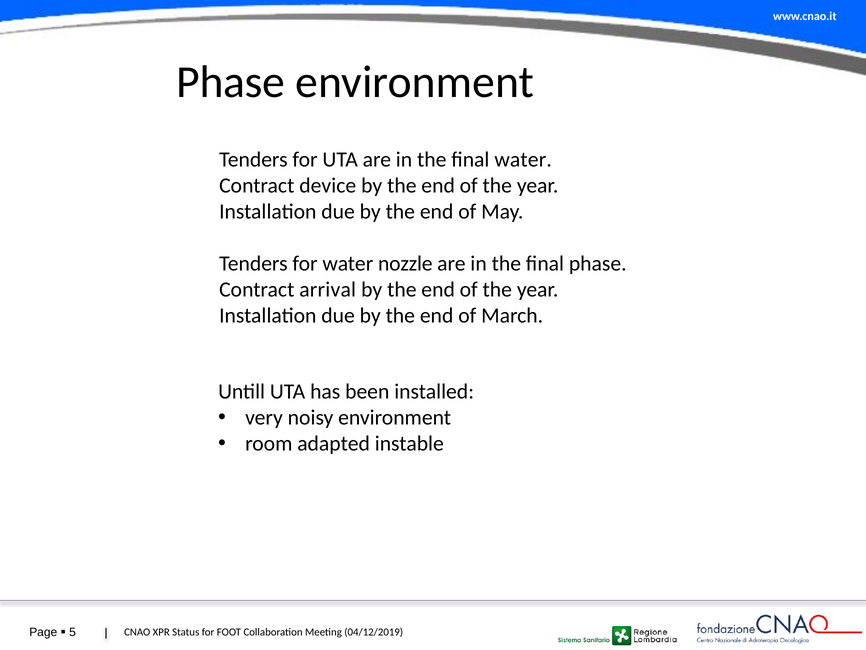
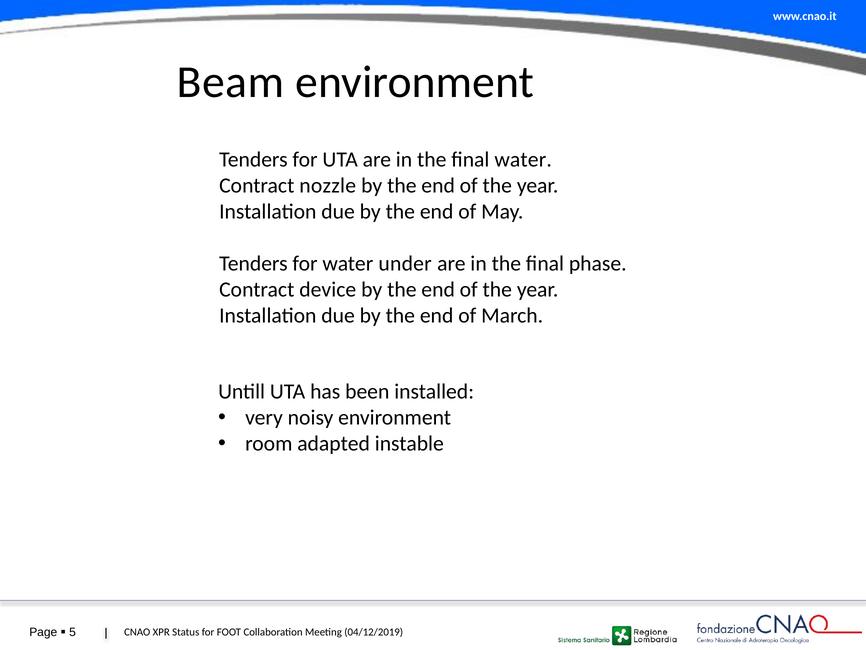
Phase at (231, 82): Phase -> Beam
device: device -> nozzle
nozzle: nozzle -> under
arrival: arrival -> device
